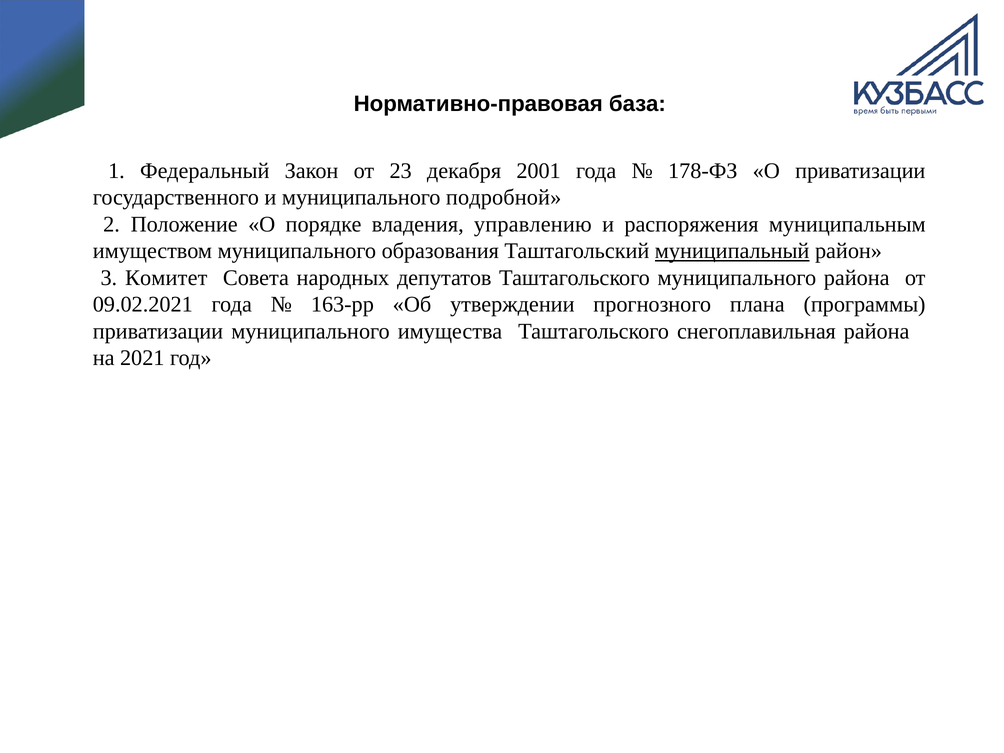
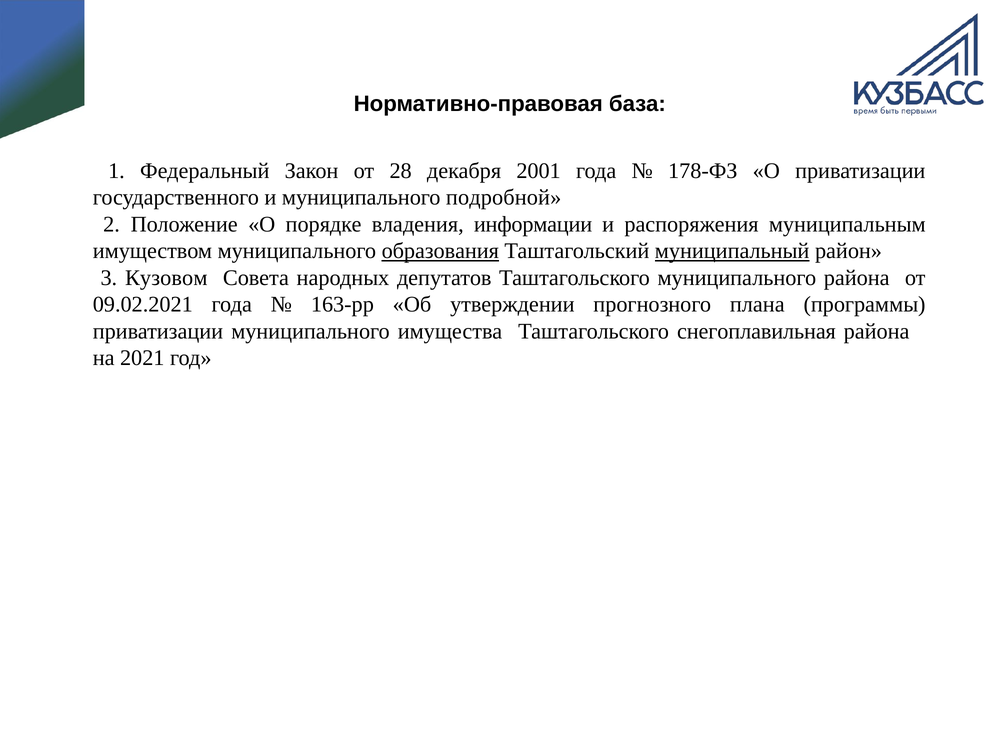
23: 23 -> 28
управлению: управлению -> информации
образования underline: none -> present
Комитет: Комитет -> Кузовом
